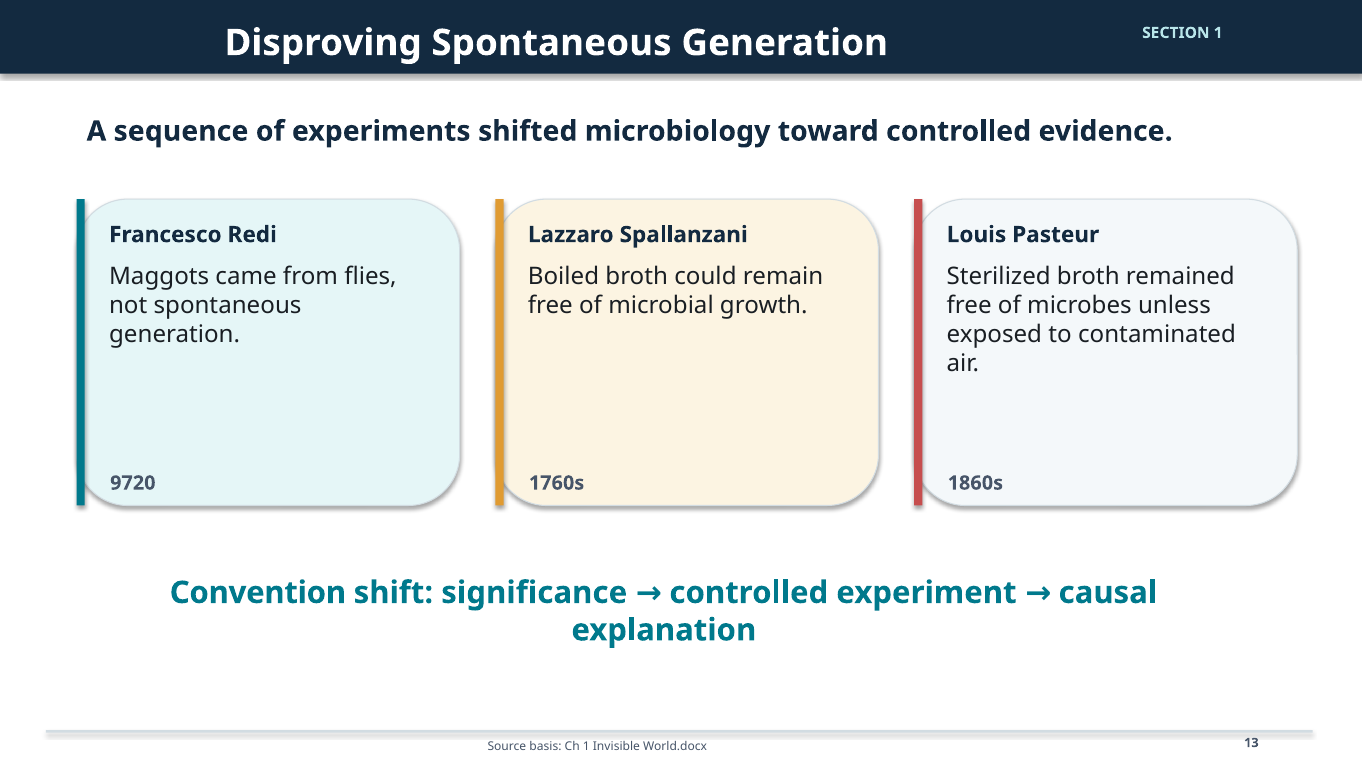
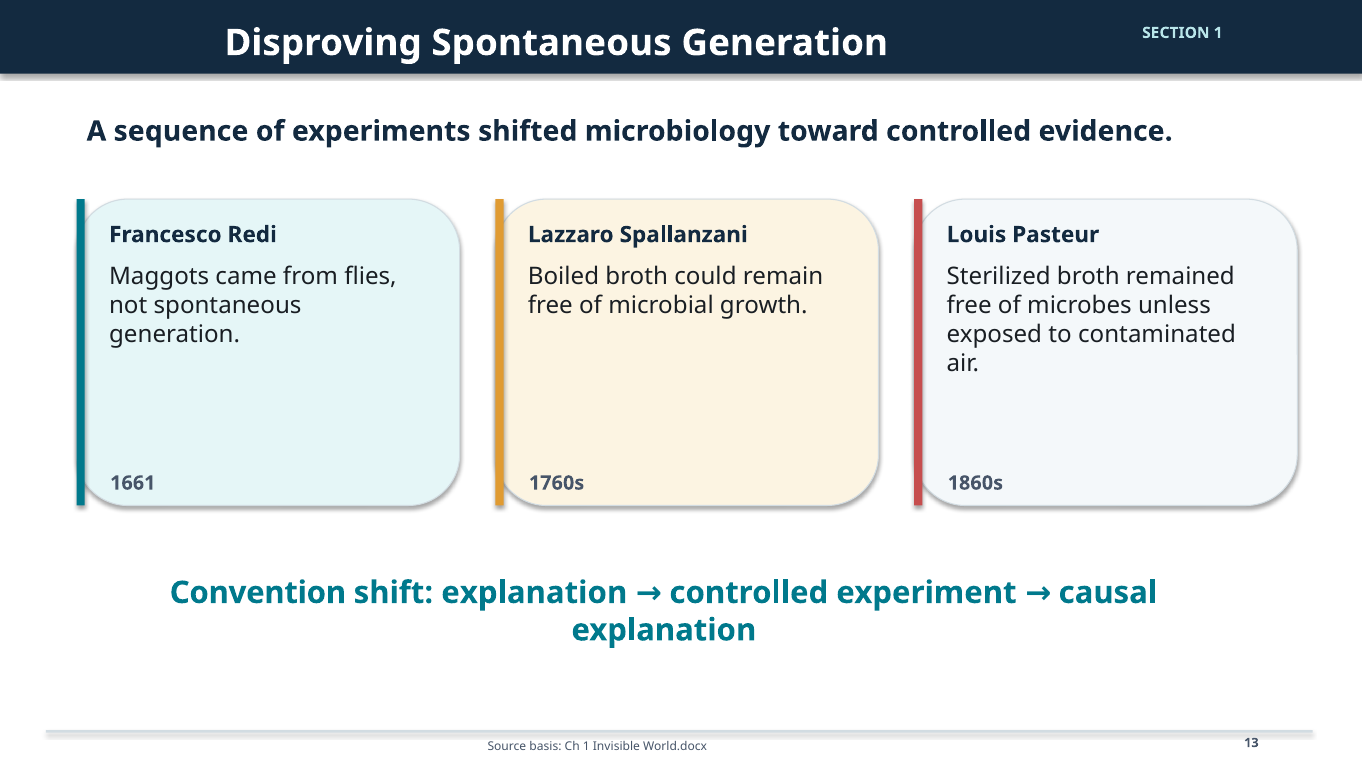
9720: 9720 -> 1661
shift significance: significance -> explanation
